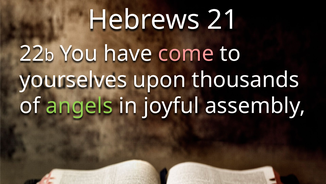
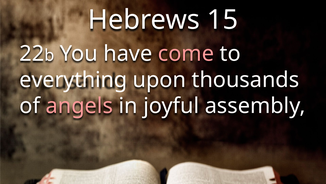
21: 21 -> 15
yourselves: yourselves -> everything
angels colour: light green -> pink
